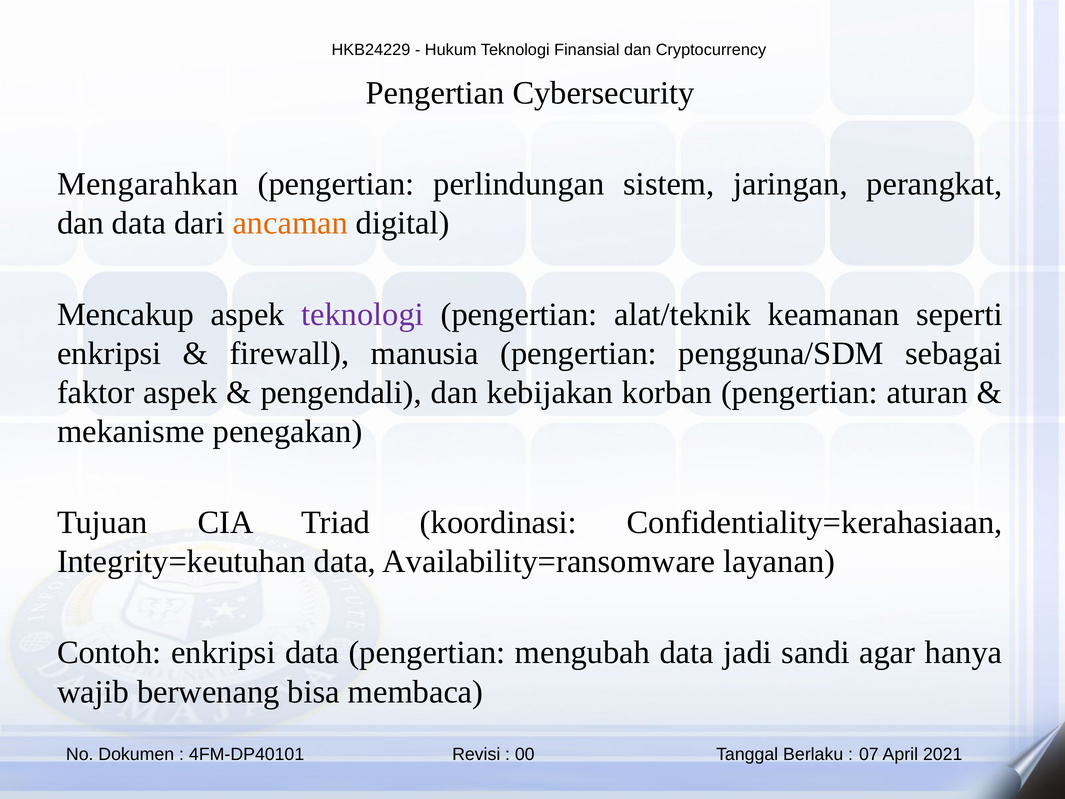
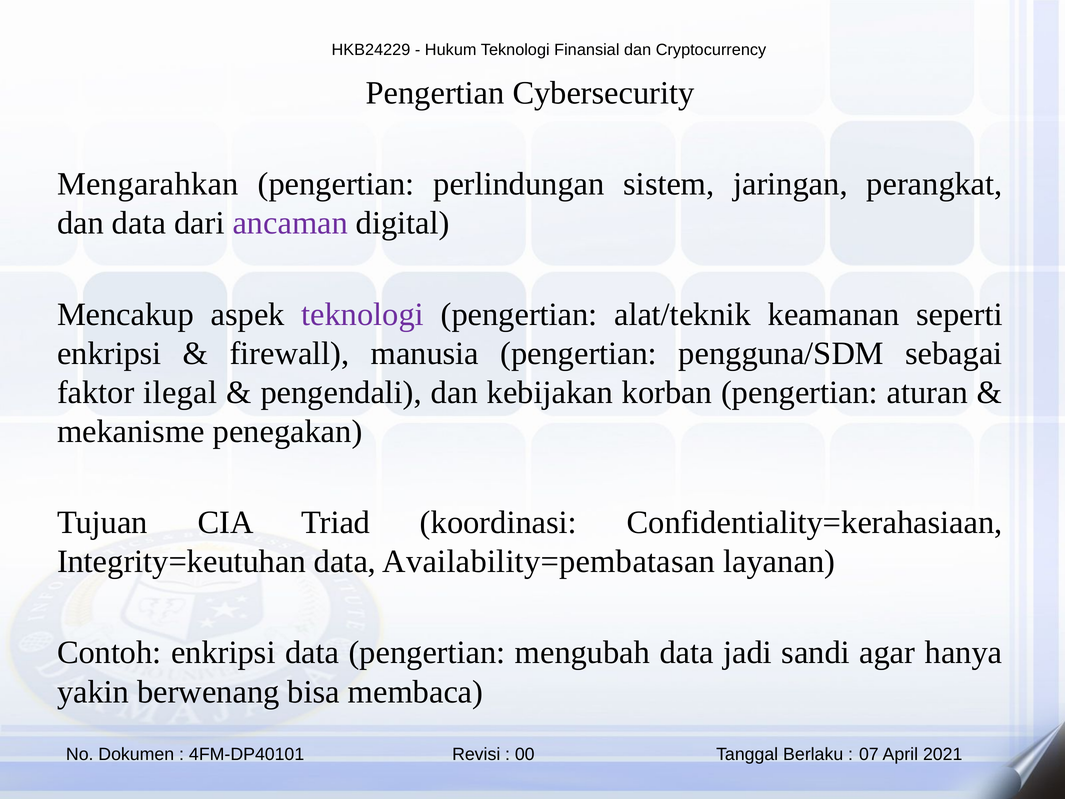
ancaman colour: orange -> purple
faktor aspek: aspek -> ilegal
Availability=ransomware: Availability=ransomware -> Availability=pembatasan
wajib: wajib -> yakin
